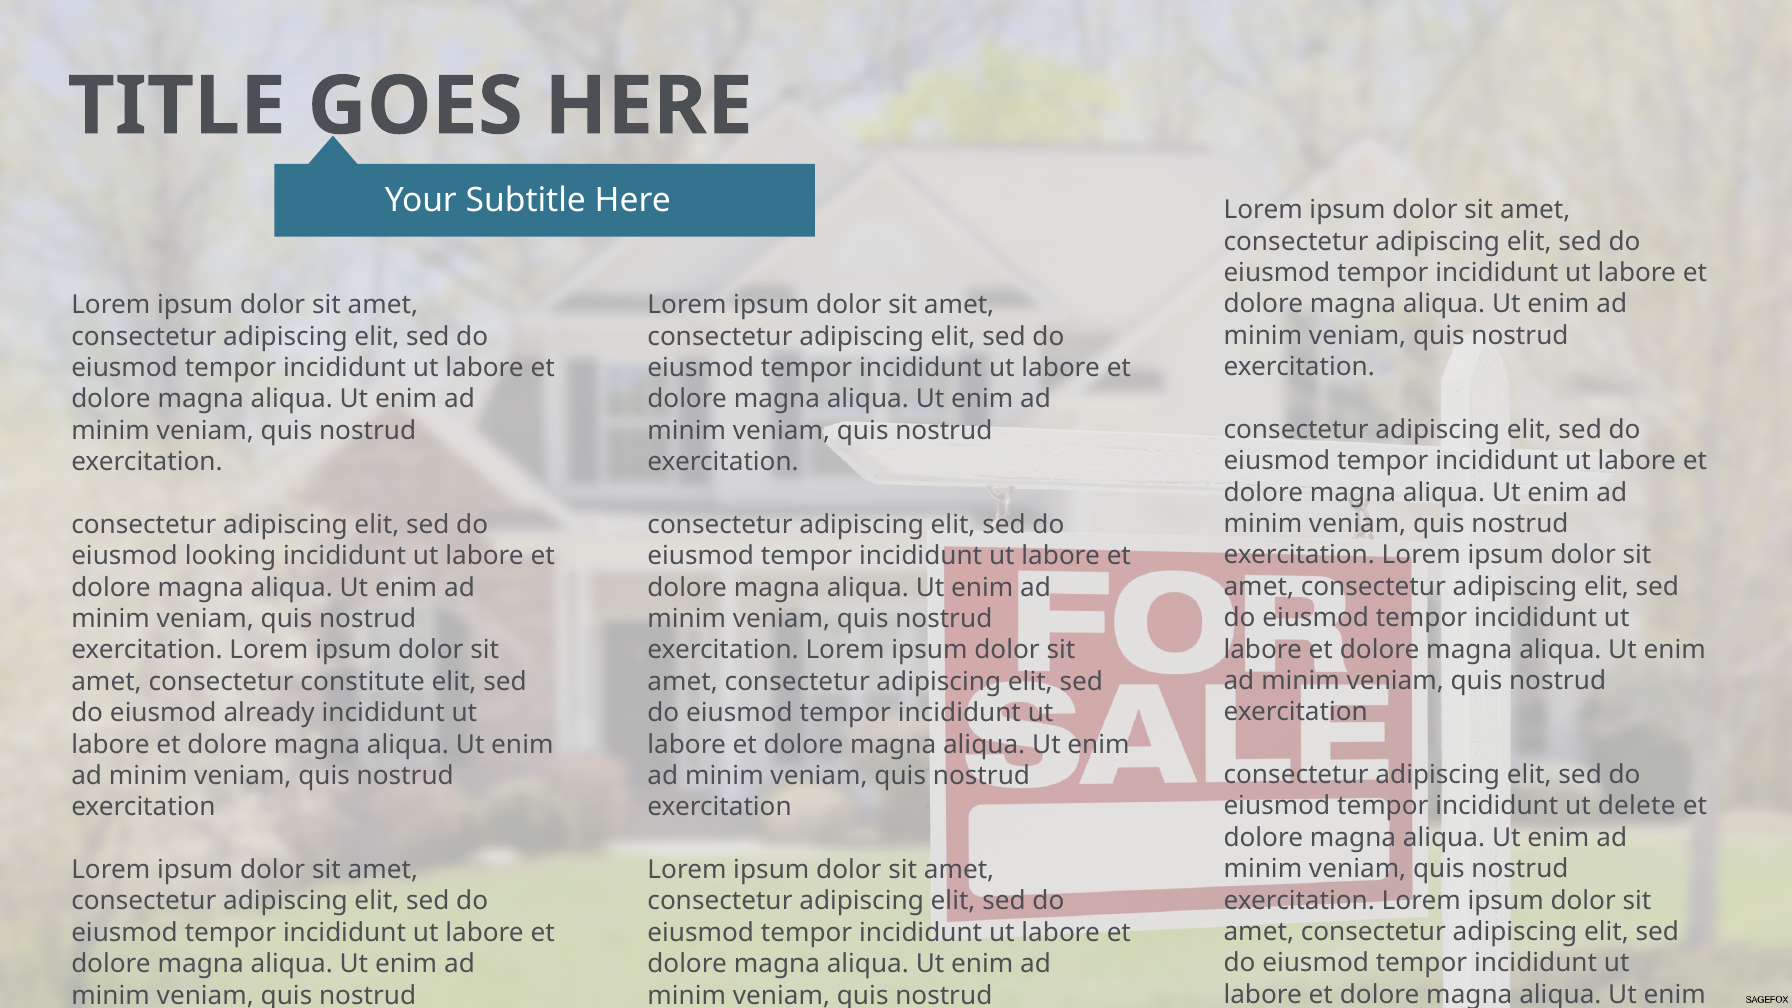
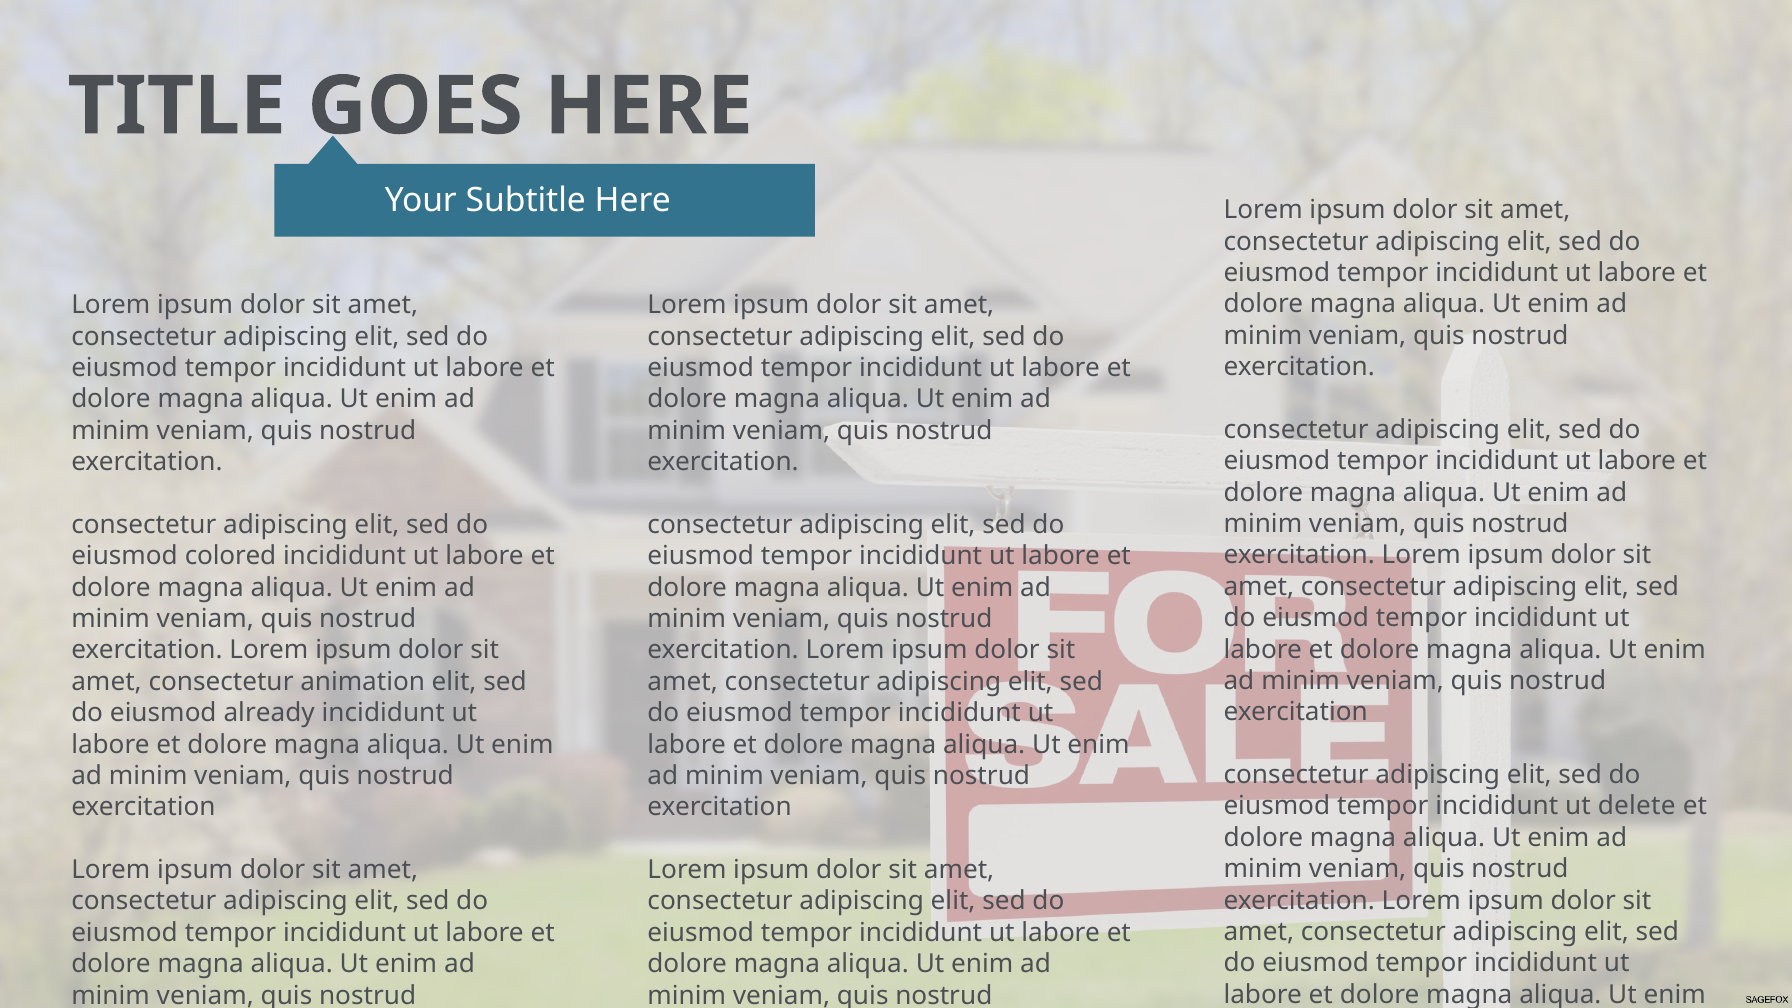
looking: looking -> colored
constitute: constitute -> animation
